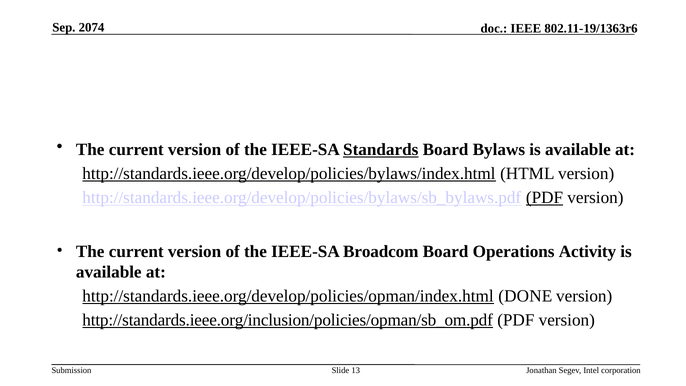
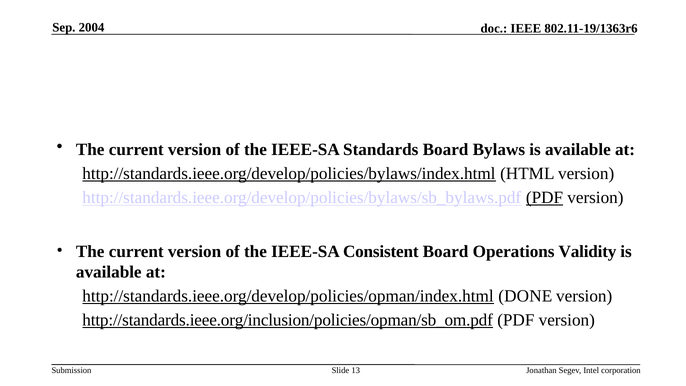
2074: 2074 -> 2004
Standards underline: present -> none
Broadcom: Broadcom -> Consistent
Activity: Activity -> Validity
